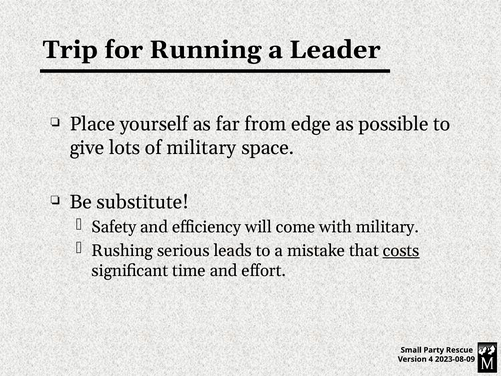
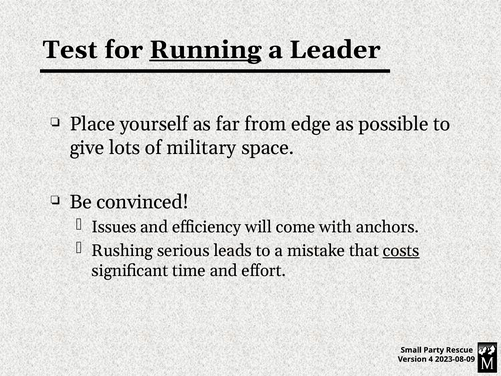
Trip: Trip -> Test
Running underline: none -> present
substitute: substitute -> convinced
Safety: Safety -> Issues
with military: military -> anchors
